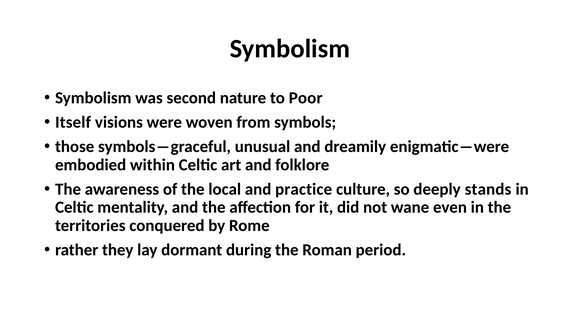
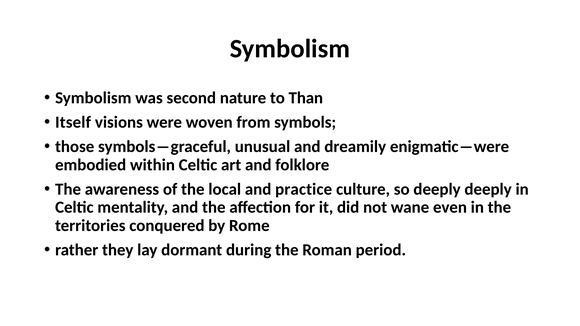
Poor: Poor -> Than
deeply stands: stands -> deeply
